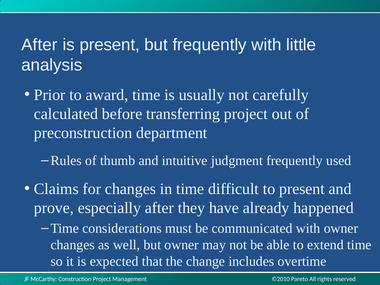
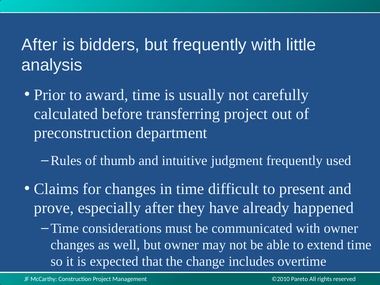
is present: present -> bidders
